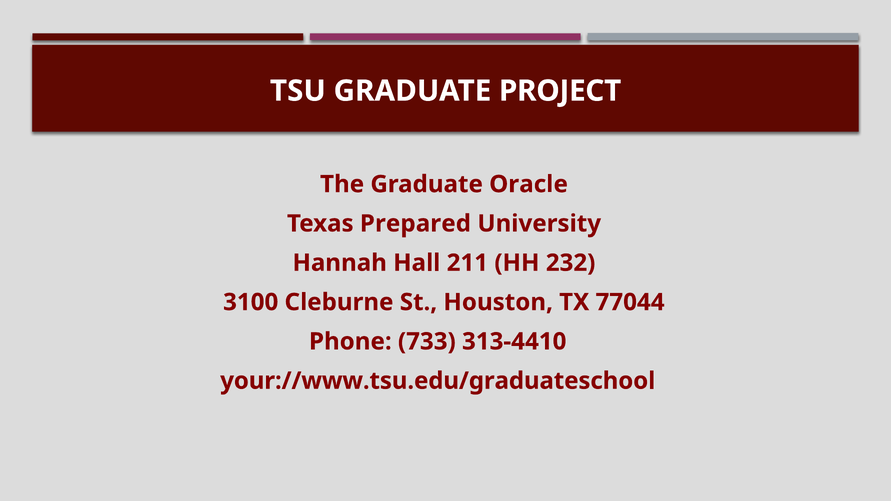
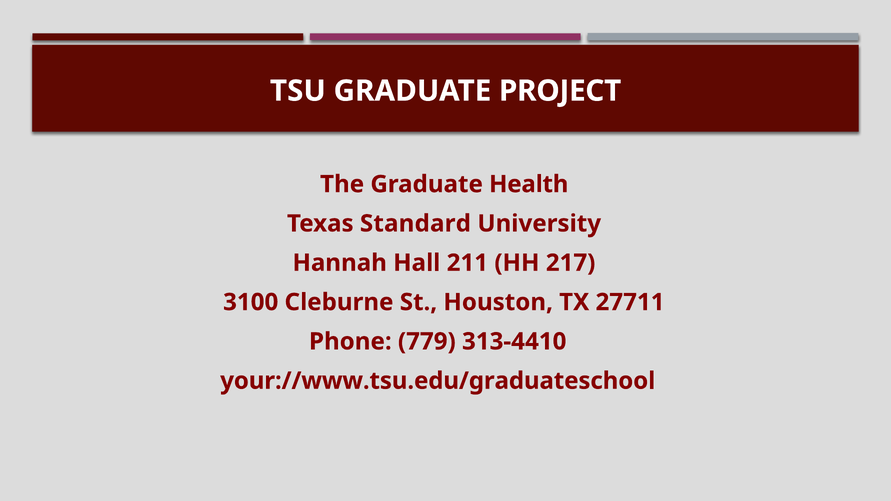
Oracle: Oracle -> Health
Prepared: Prepared -> Standard
232: 232 -> 217
77044: 77044 -> 27711
733: 733 -> 779
